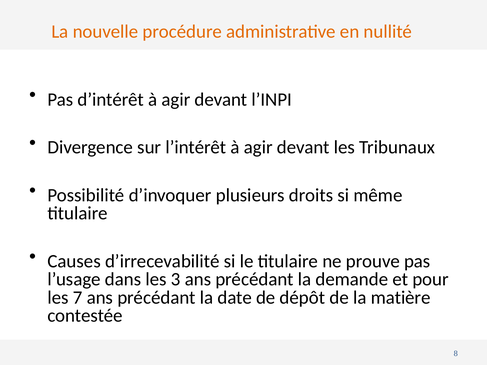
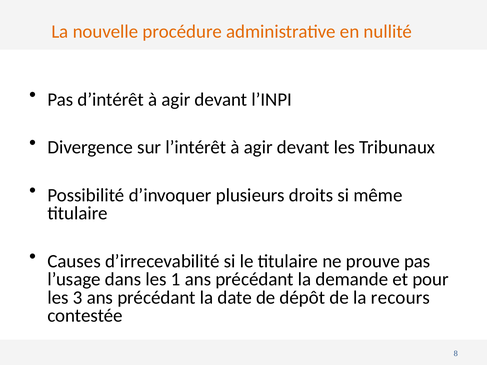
3: 3 -> 1
7: 7 -> 3
matière: matière -> recours
